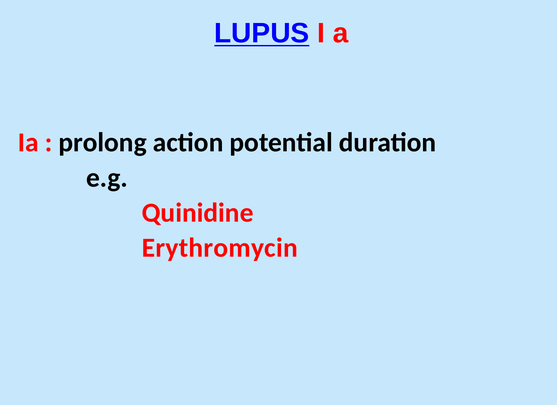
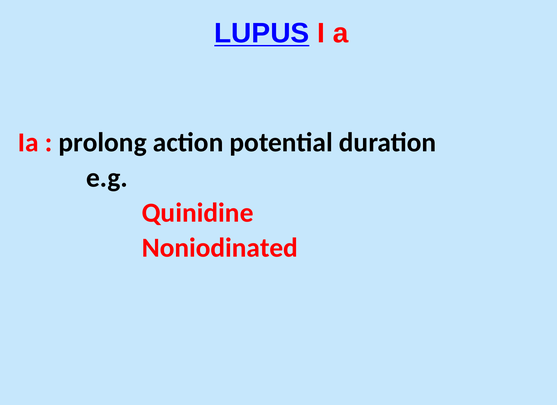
Erythromycin: Erythromycin -> Noniodinated
